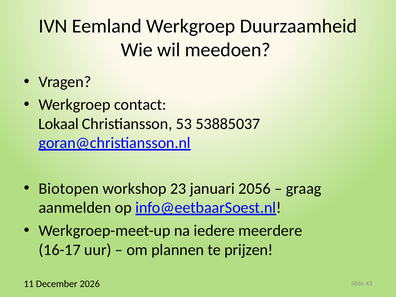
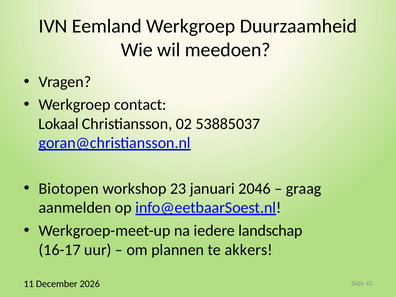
53: 53 -> 02
2056: 2056 -> 2046
meerdere: meerdere -> landschap
prijzen: prijzen -> akkers
